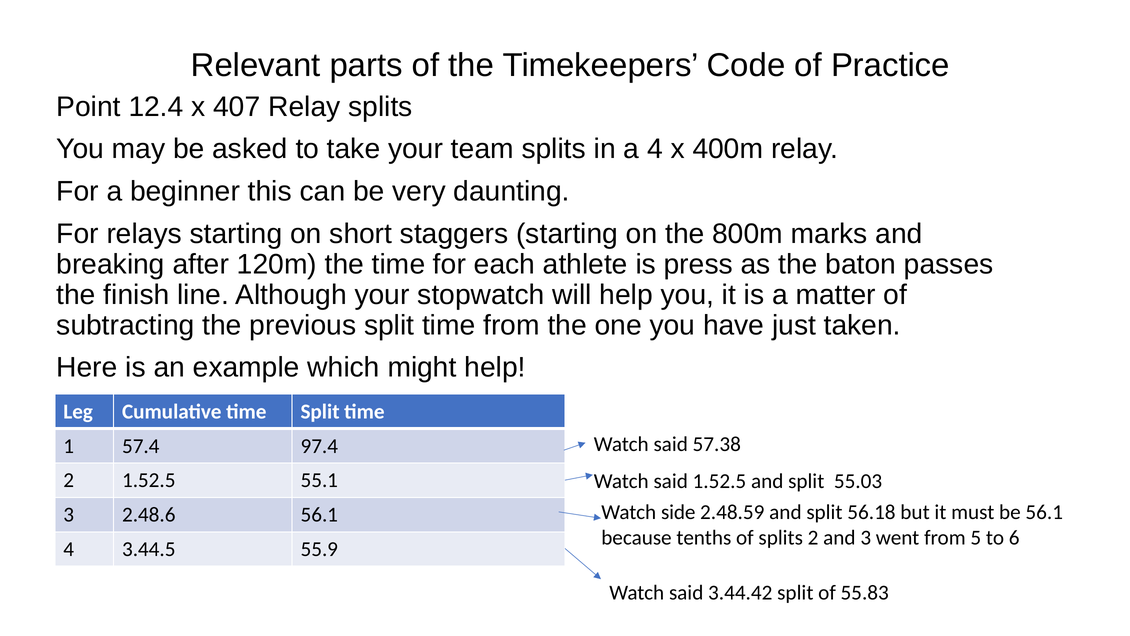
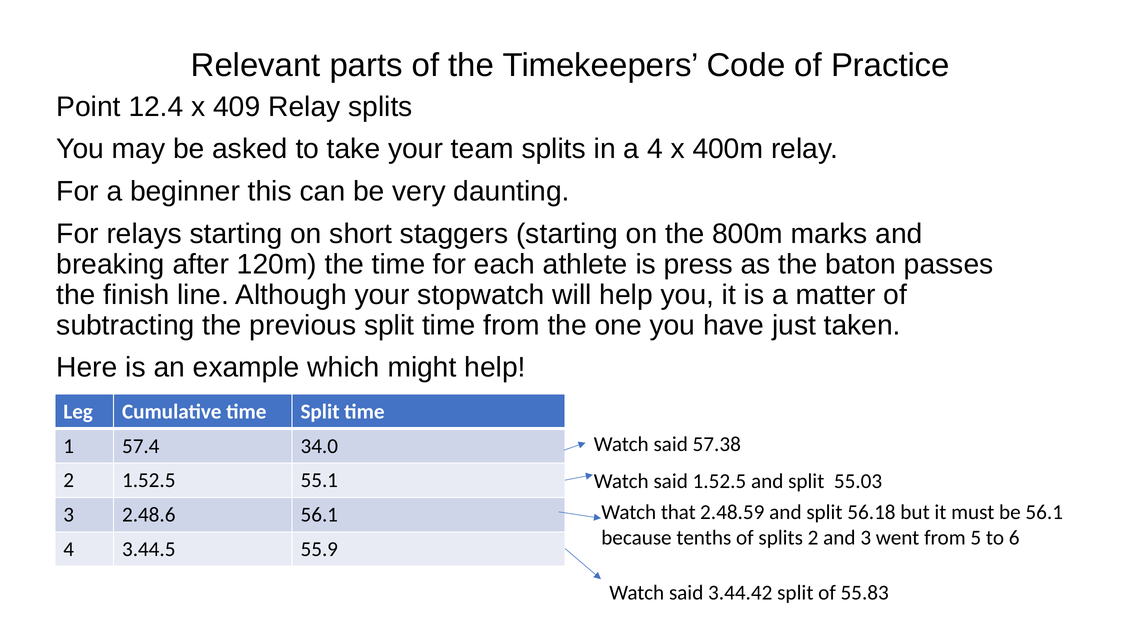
407: 407 -> 409
97.4: 97.4 -> 34.0
side: side -> that
